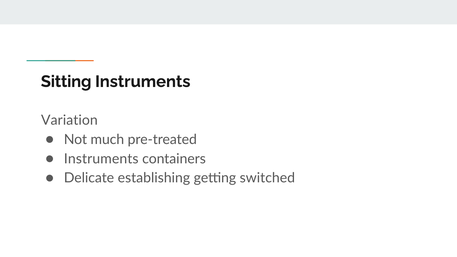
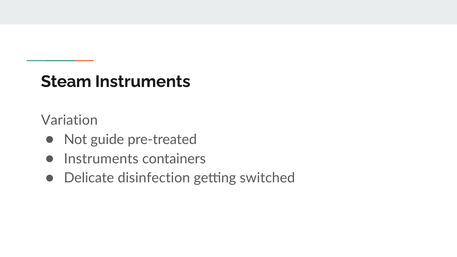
Sitting: Sitting -> Steam
much: much -> guide
establishing: establishing -> disinfection
